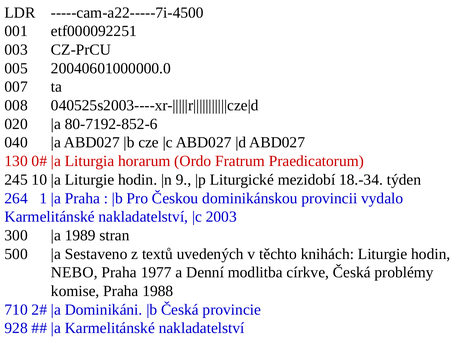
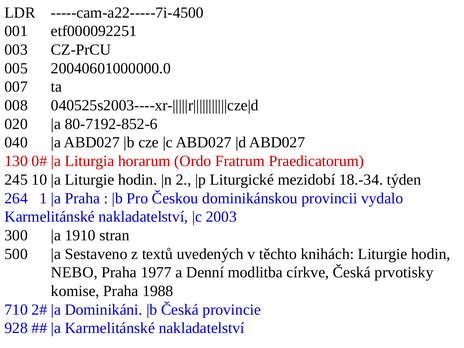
9: 9 -> 2
1989: 1989 -> 1910
problémy: problémy -> prvotisky
